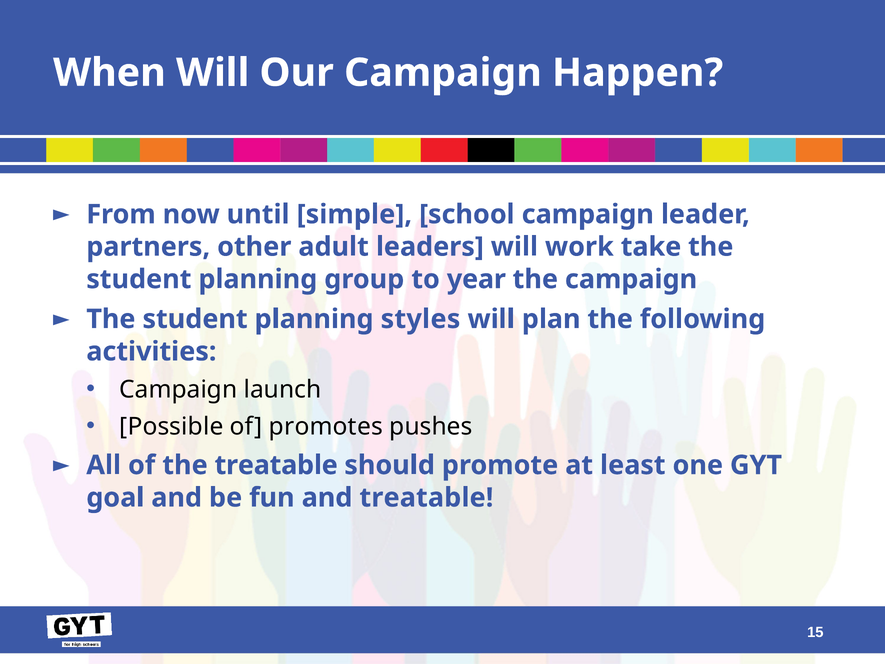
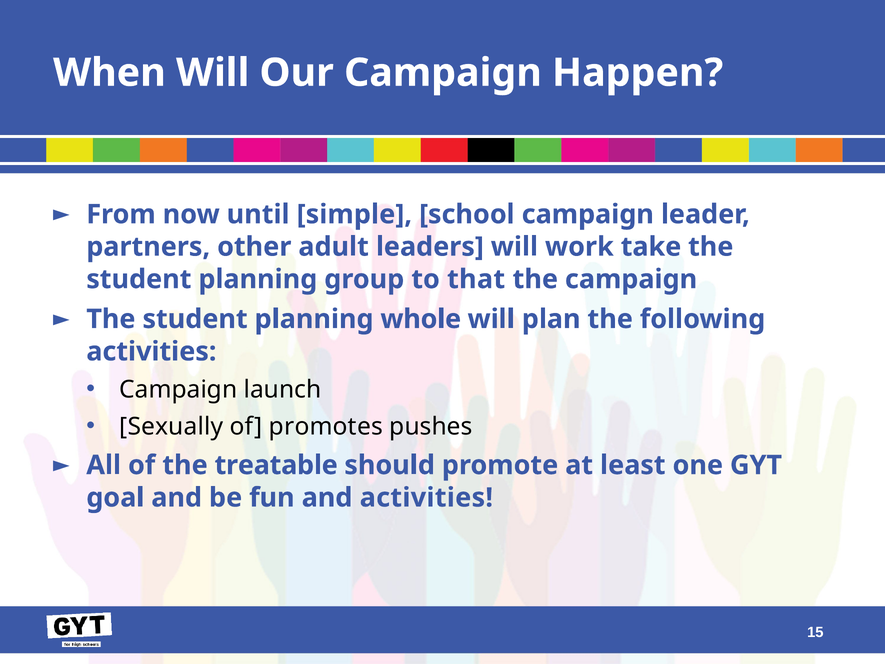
year: year -> that
styles: styles -> whole
Possible: Possible -> Sexually
and treatable: treatable -> activities
